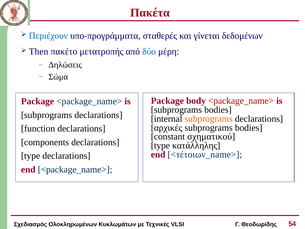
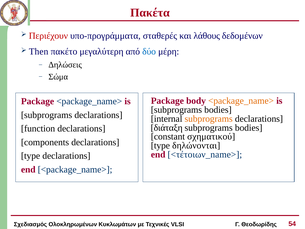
Περιέχουν colour: blue -> red
γίνεται: γίνεται -> λάθους
μετατροπής: μετατροπής -> μεγαλύτερη
<package_name> at (241, 101) colour: red -> orange
αρχικές: αρχικές -> διάταξη
κατάλληλης: κατάλληλης -> δηλώνονται
